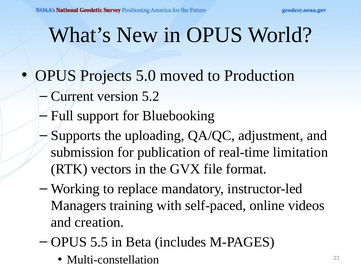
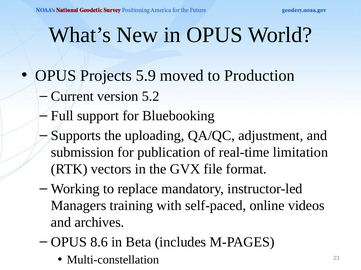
5.0: 5.0 -> 5.9
creation: creation -> archives
5.5: 5.5 -> 8.6
